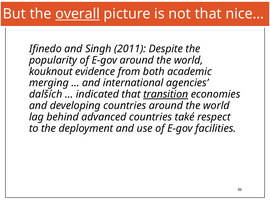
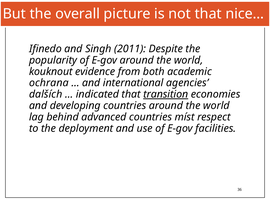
overall underline: present -> none
merging: merging -> ochrana
také: také -> míst
